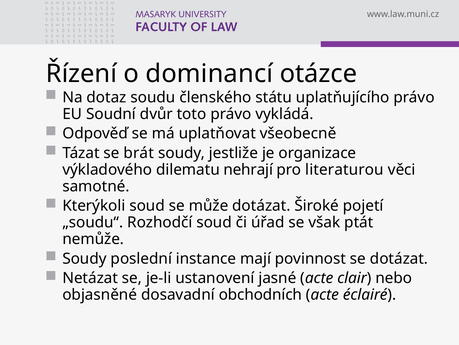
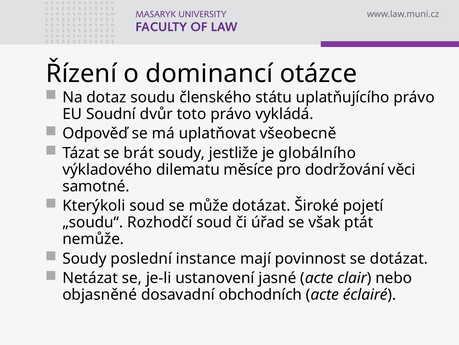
organizace: organizace -> globálního
nehrají: nehrají -> měsíce
literaturou: literaturou -> dodržování
